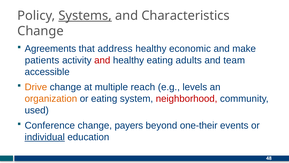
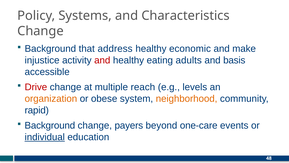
Systems underline: present -> none
Agreements at (50, 49): Agreements -> Background
patients: patients -> injustice
team: team -> basis
Drive colour: orange -> red
or eating: eating -> obese
neighborhood colour: red -> orange
used: used -> rapid
Conference at (50, 125): Conference -> Background
one-their: one-their -> one-care
